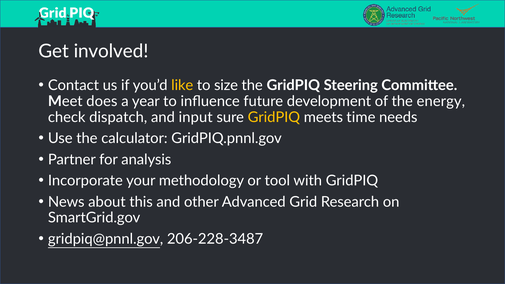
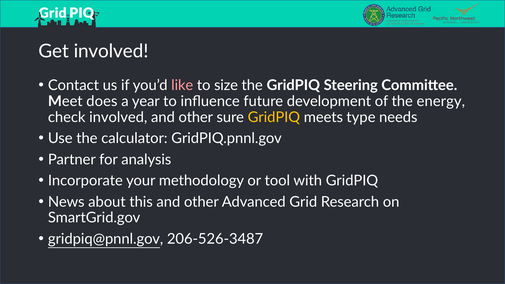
like colour: yellow -> pink
check dispatch: dispatch -> involved
input at (196, 117): input -> other
time: time -> type
206-228-3487: 206-228-3487 -> 206-526-3487
